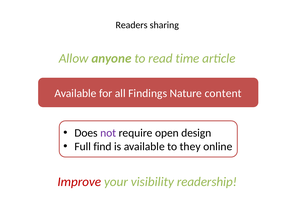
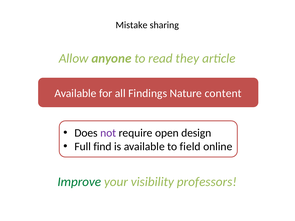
Readers: Readers -> Mistake
time: time -> they
they: they -> field
Improve colour: red -> green
readership: readership -> professors
